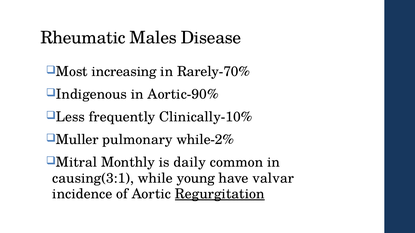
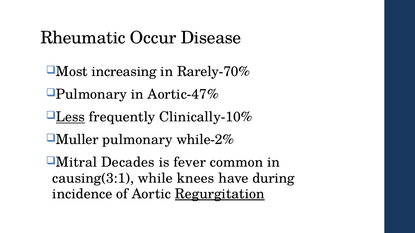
Males: Males -> Occur
Indigenous at (91, 95): Indigenous -> Pulmonary
Aortic-90%: Aortic-90% -> Aortic-47%
Less underline: none -> present
Monthly: Monthly -> Decades
daily: daily -> fever
young: young -> knees
valvar: valvar -> during
